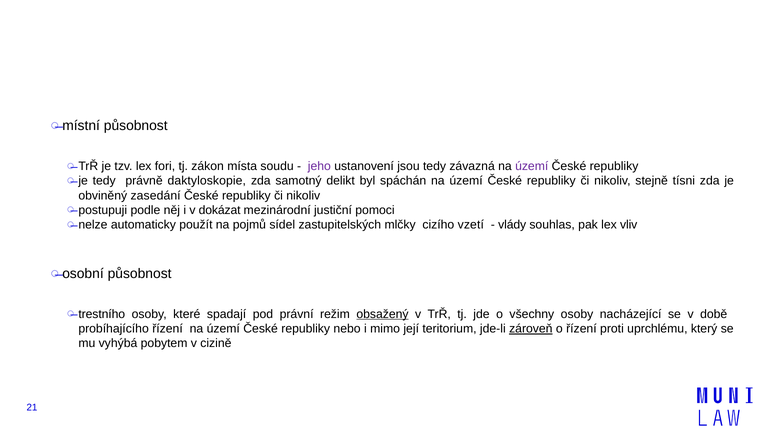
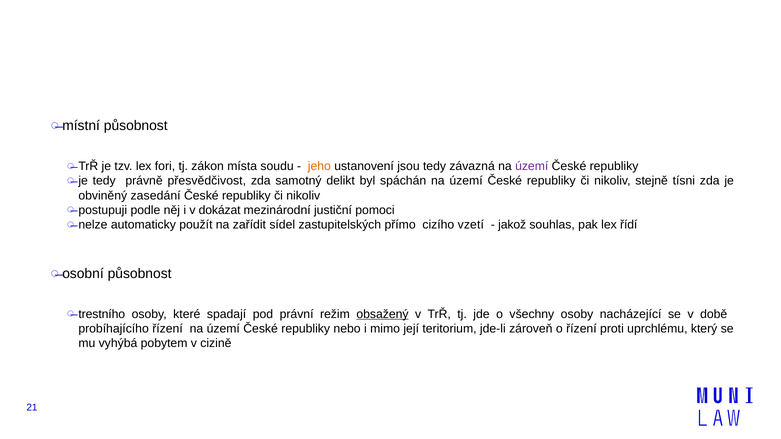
jeho colour: purple -> orange
daktyloskopie: daktyloskopie -> přesvědčivost
pojmů: pojmů -> zařídit
mlčky: mlčky -> přímo
vlády: vlády -> jakož
vliv: vliv -> řídí
zároveň underline: present -> none
